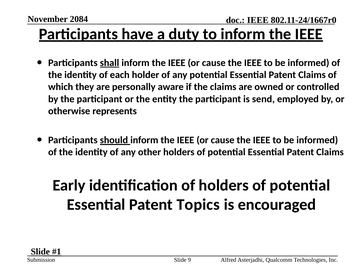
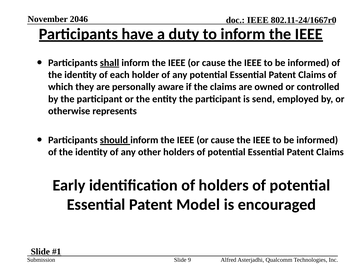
2084: 2084 -> 2046
Topics: Topics -> Model
